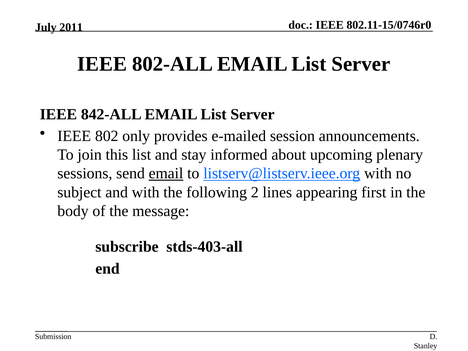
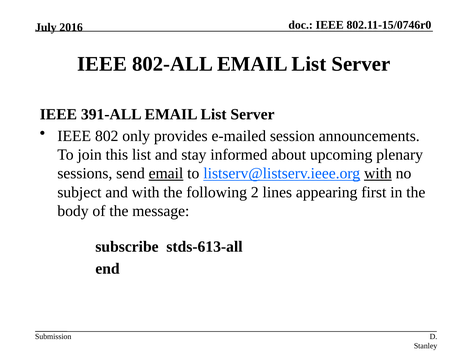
2011: 2011 -> 2016
842-ALL: 842-ALL -> 391-ALL
with at (378, 173) underline: none -> present
stds-403-all: stds-403-all -> stds-613-all
